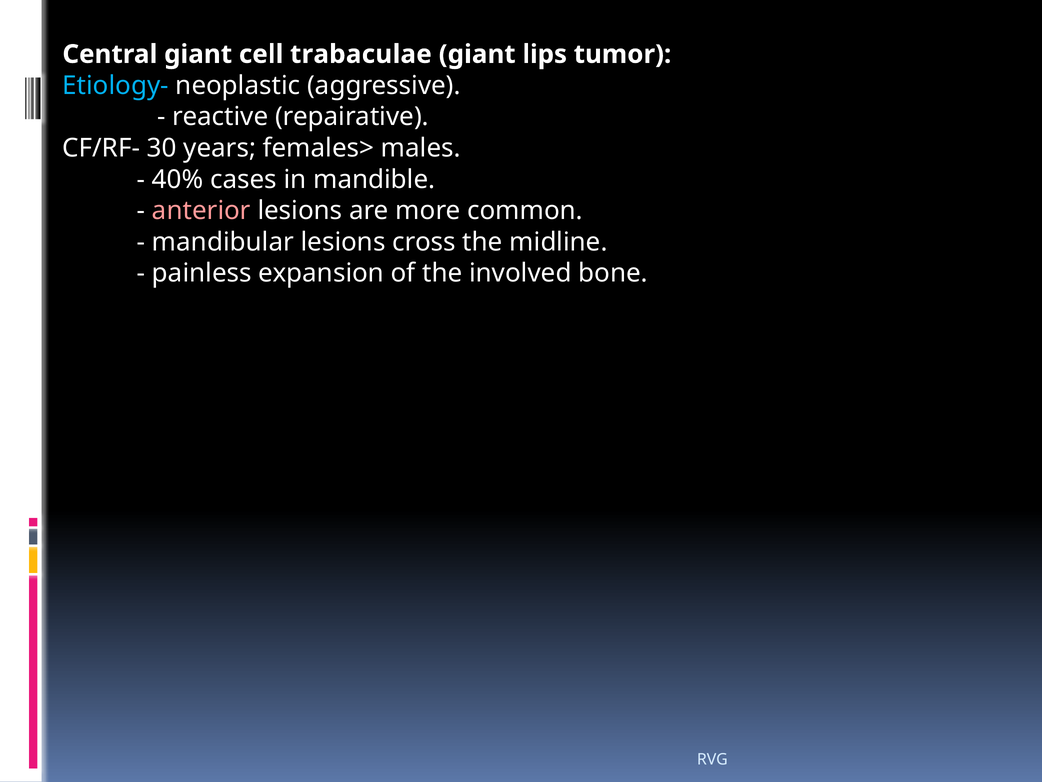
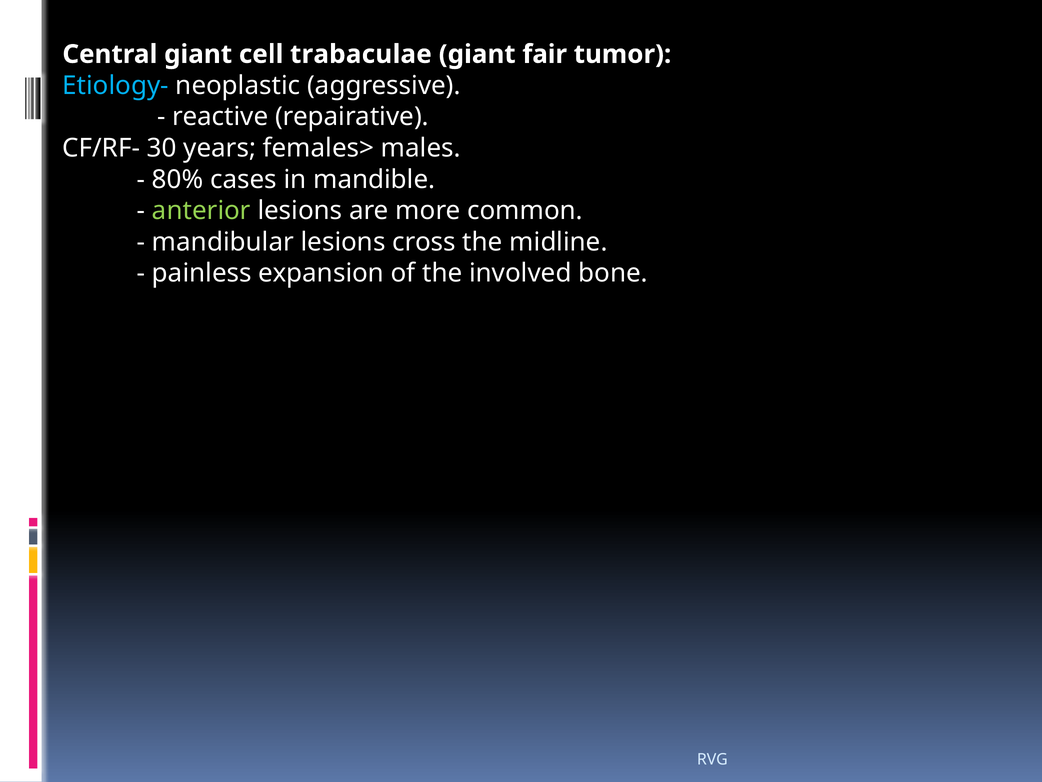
lips: lips -> fair
40%: 40% -> 80%
anterior colour: pink -> light green
